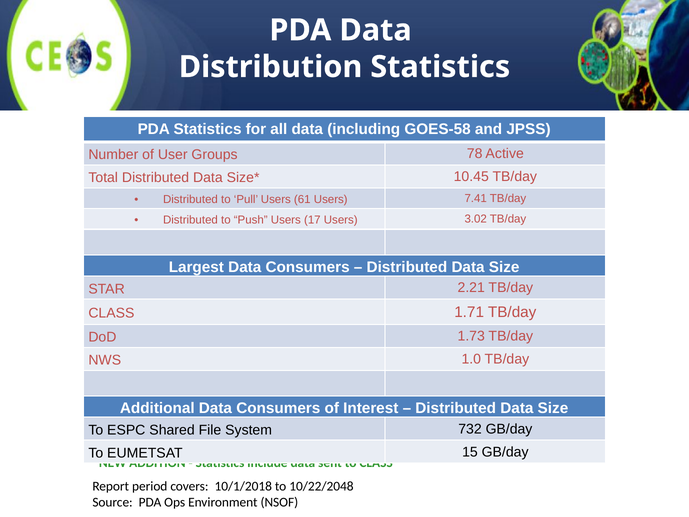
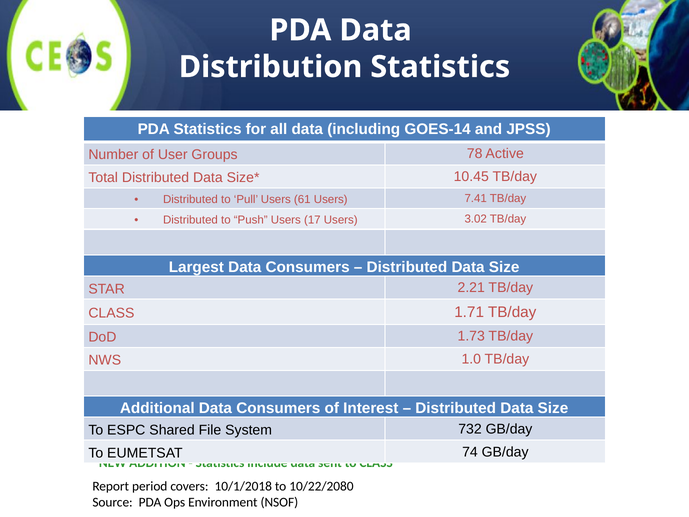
GOES-58: GOES-58 -> GOES-14
15: 15 -> 74
10/22/2048: 10/22/2048 -> 10/22/2080
